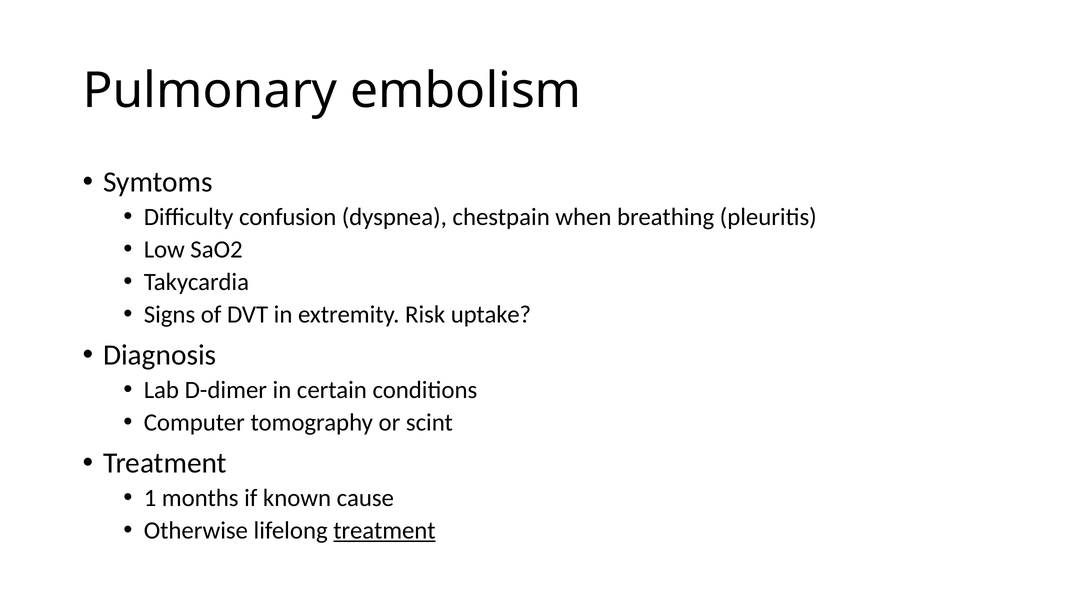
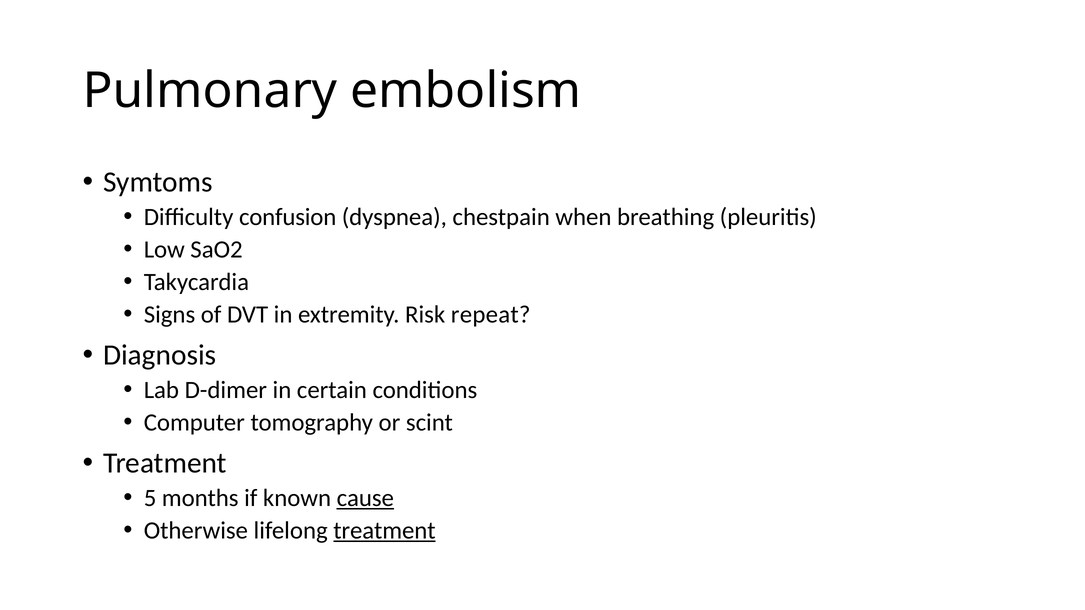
uptake: uptake -> repeat
1: 1 -> 5
cause underline: none -> present
